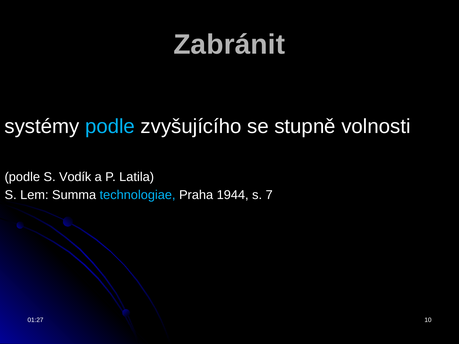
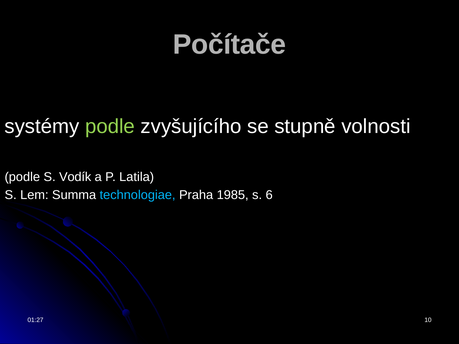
Zabránit: Zabránit -> Počítače
podle at (110, 127) colour: light blue -> light green
1944: 1944 -> 1985
7: 7 -> 6
